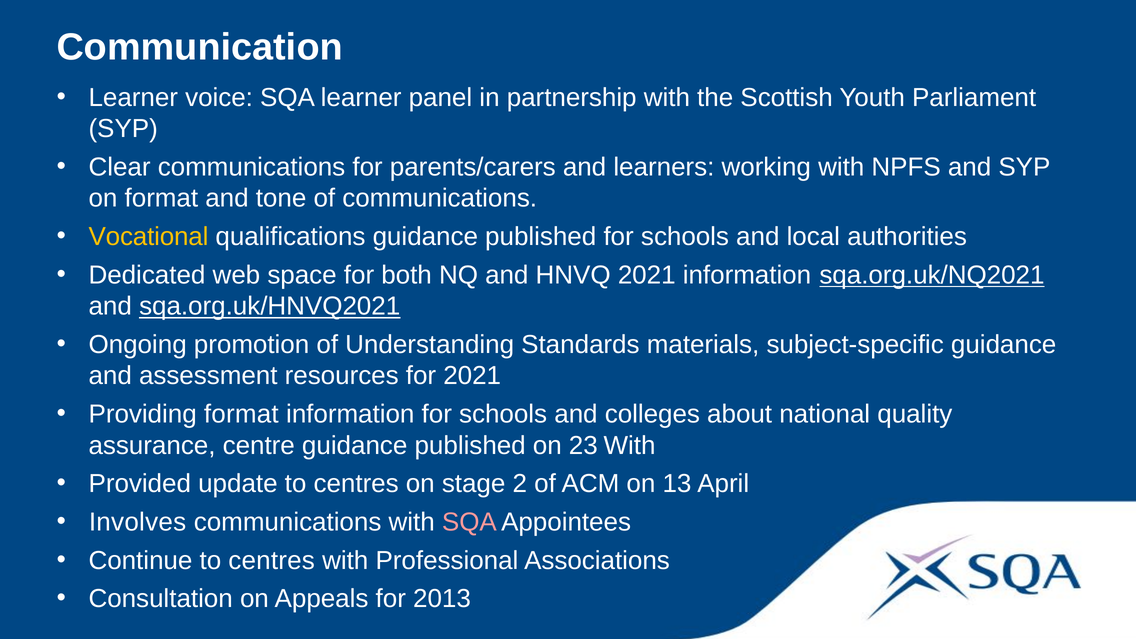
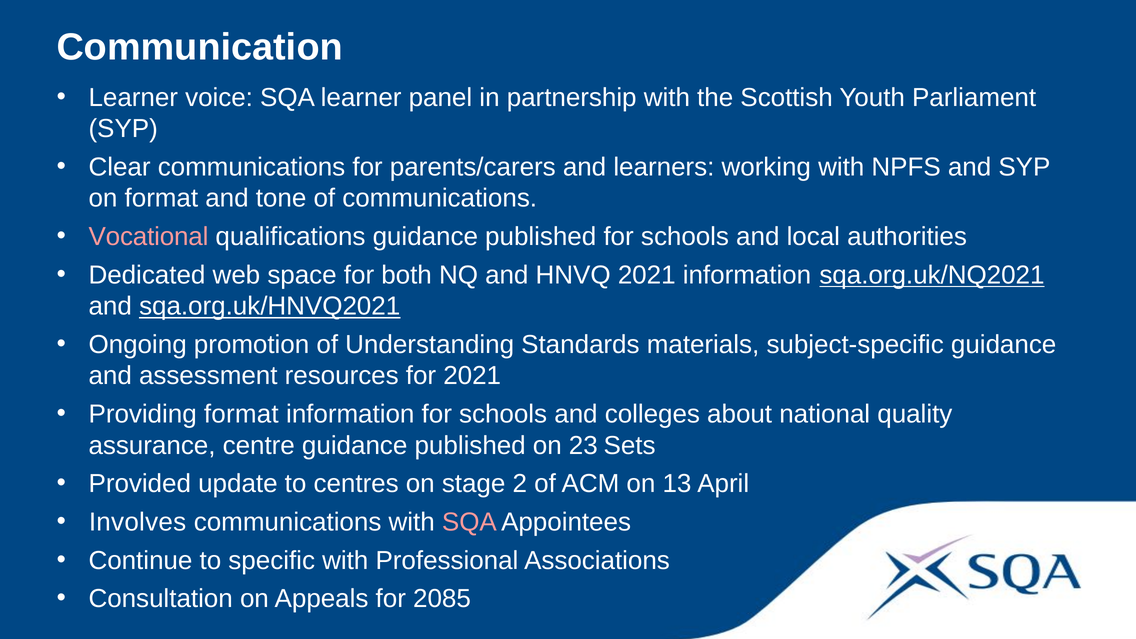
Vocational colour: yellow -> pink
23 With: With -> Sets
Continue to centres: centres -> specific
2013: 2013 -> 2085
